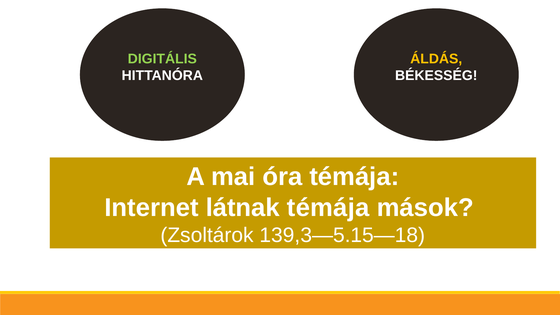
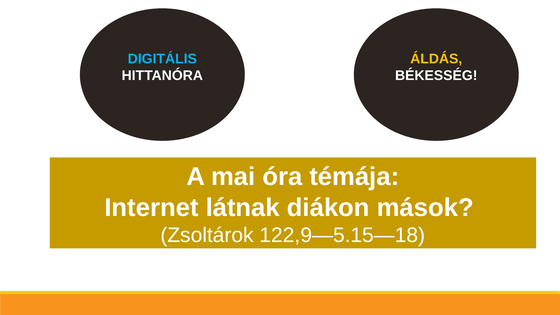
DIGITÁLIS colour: light green -> light blue
látnak témája: témája -> diákon
139,3—5.15—18: 139,3—5.15—18 -> 122,9—5.15—18
